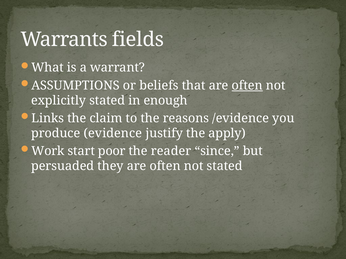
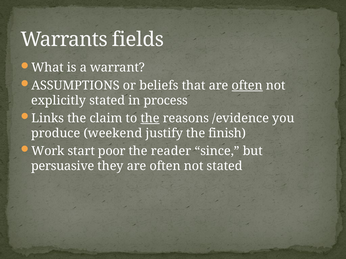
enough: enough -> process
the at (150, 118) underline: none -> present
evidence: evidence -> weekend
apply: apply -> finish
persuaded: persuaded -> persuasive
